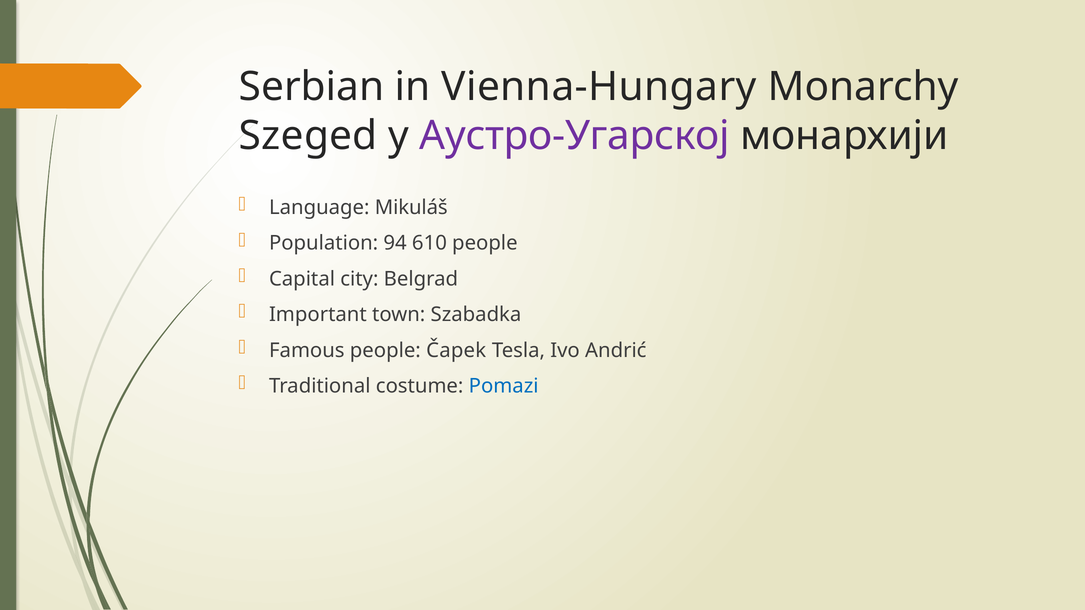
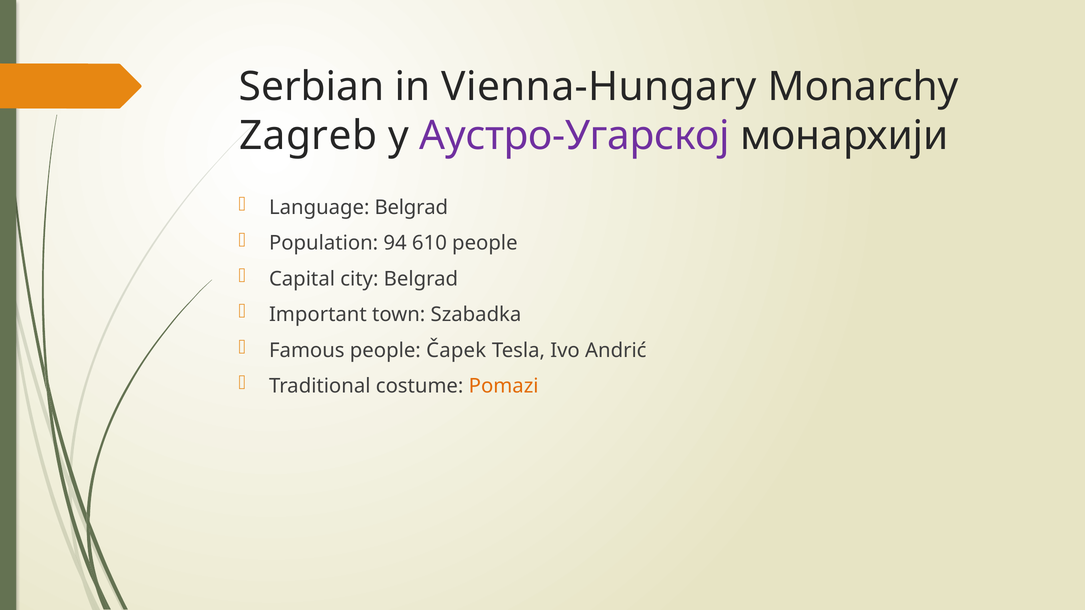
Szeged: Szeged -> Zagreb
Language Mikuláš: Mikuláš -> Belgrad
Pomazi colour: blue -> orange
